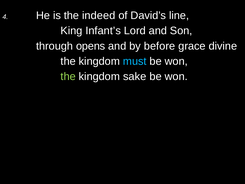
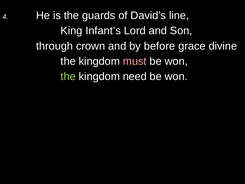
indeed: indeed -> guards
opens: opens -> crown
must colour: light blue -> pink
sake: sake -> need
